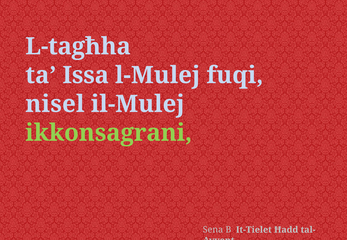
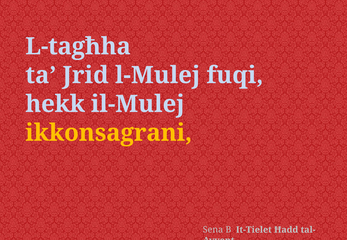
Issa: Issa -> Jrid
nisel: nisel -> hekk
ikkonsagrani colour: light green -> yellow
